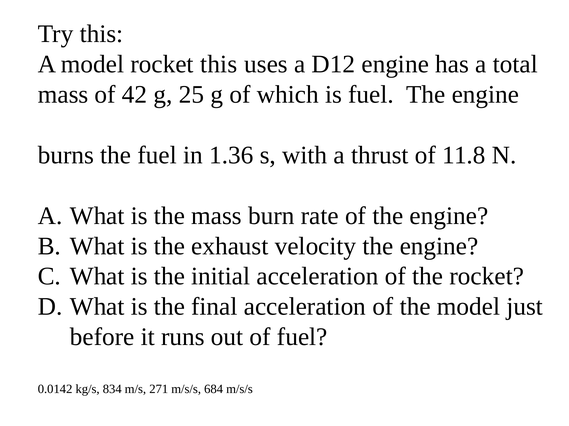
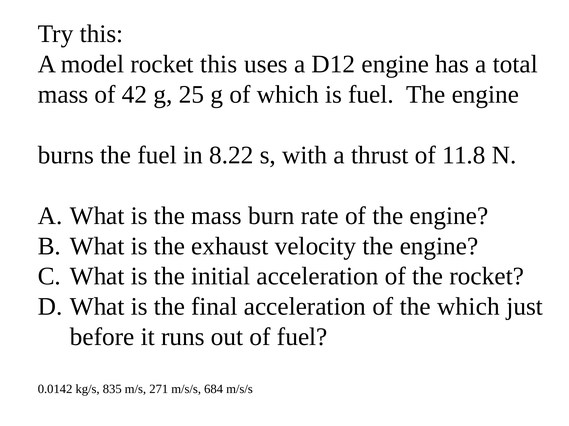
1.36: 1.36 -> 8.22
the model: model -> which
834: 834 -> 835
